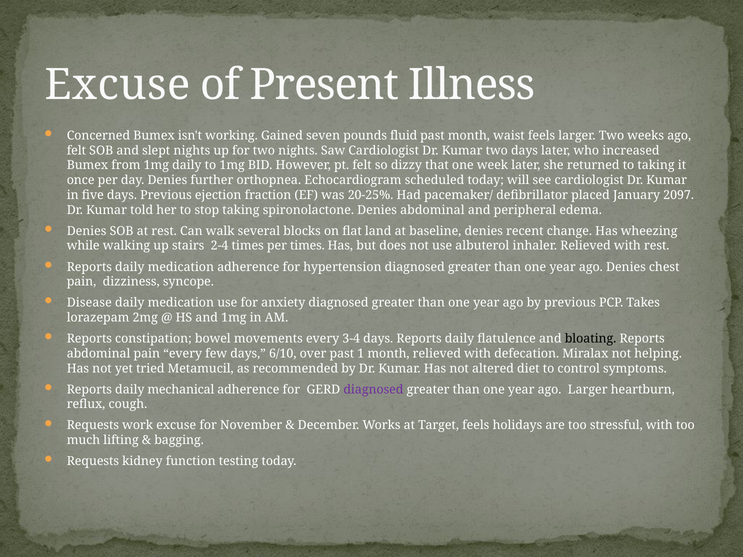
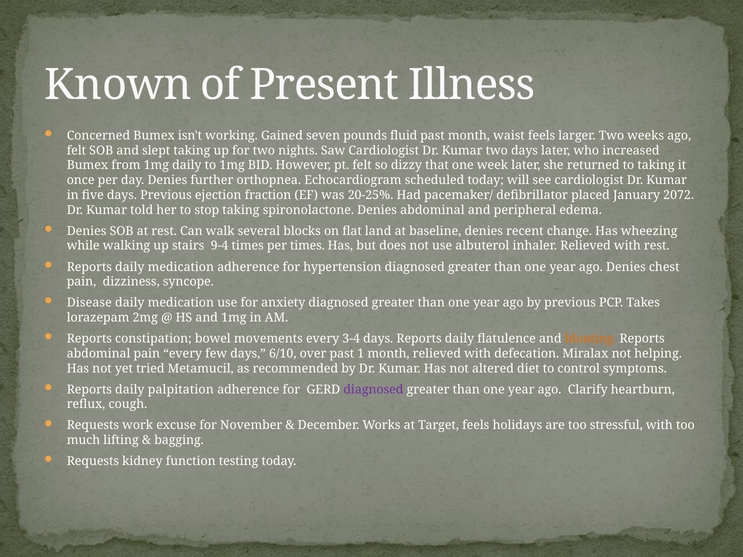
Excuse at (118, 85): Excuse -> Known
slept nights: nights -> taking
2097: 2097 -> 2072
2-4: 2-4 -> 9-4
bloating colour: black -> orange
mechanical: mechanical -> palpitation
ago Larger: Larger -> Clarify
